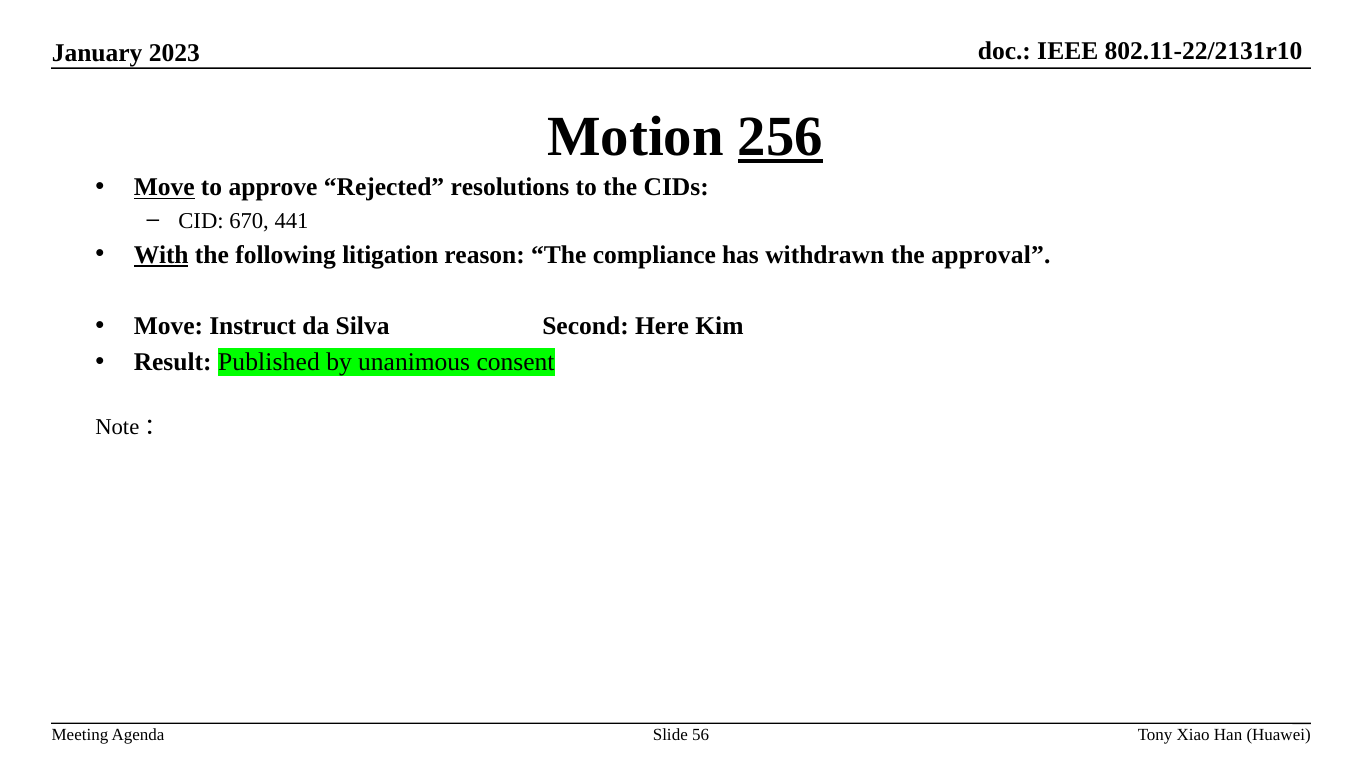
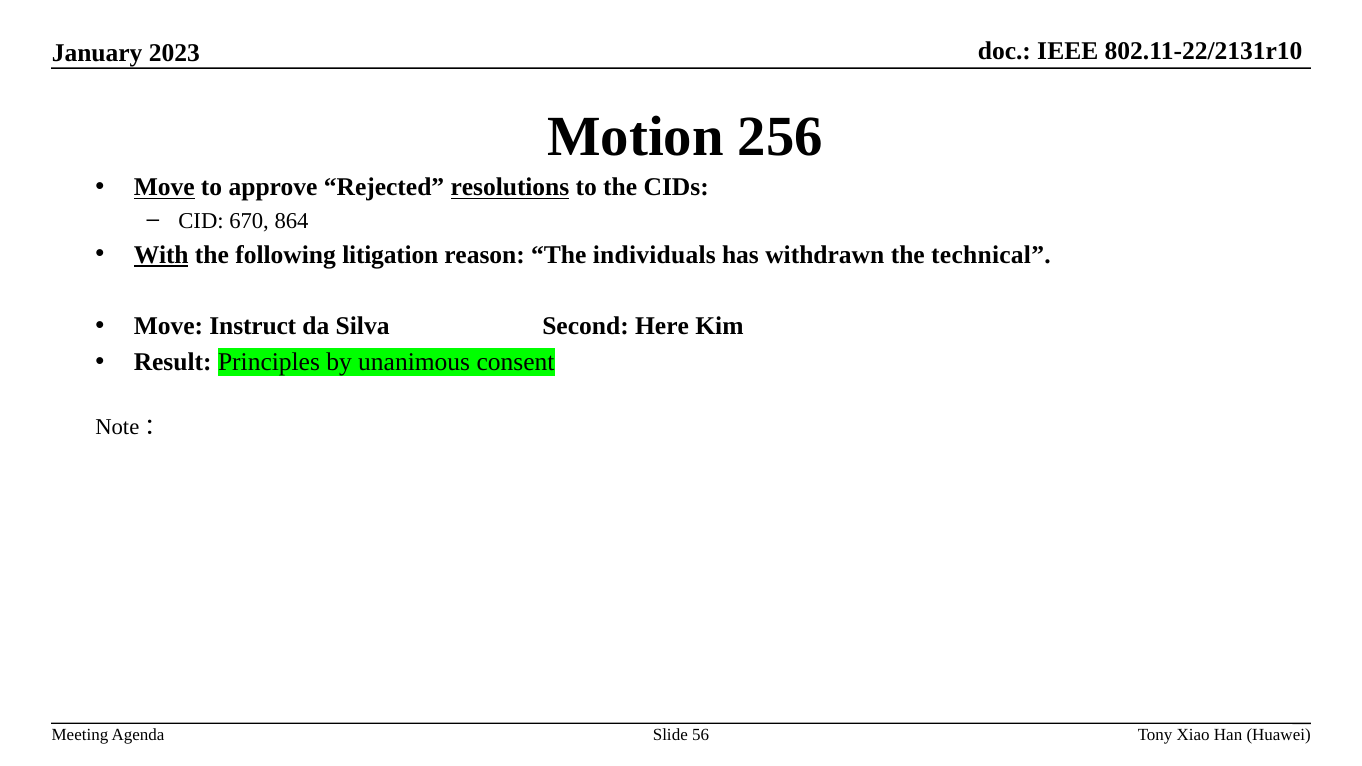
256 underline: present -> none
resolutions underline: none -> present
441: 441 -> 864
compliance: compliance -> individuals
approval: approval -> technical
Published: Published -> Principles
